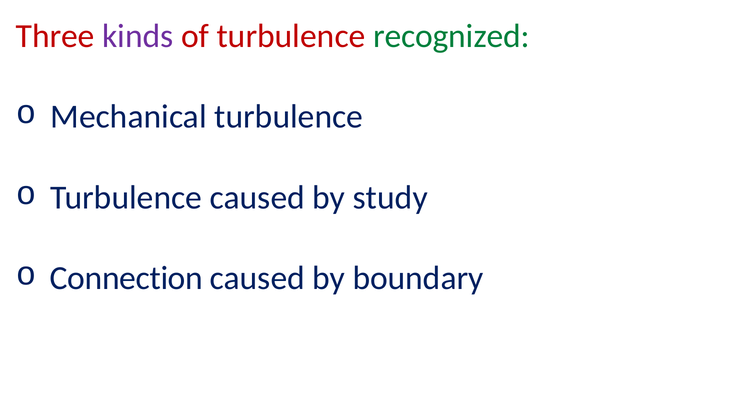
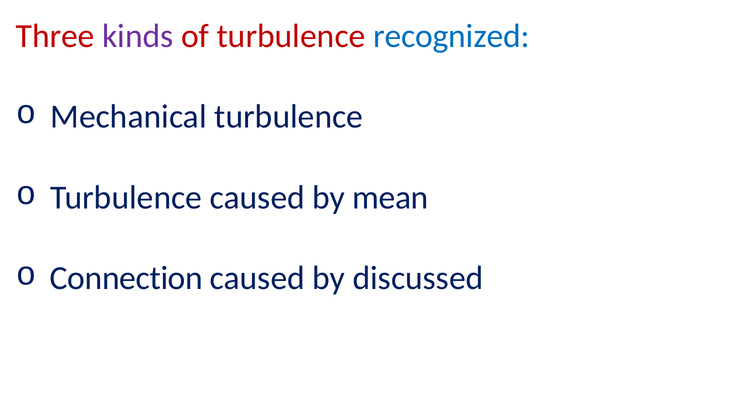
recognized colour: green -> blue
study: study -> mean
boundary: boundary -> discussed
